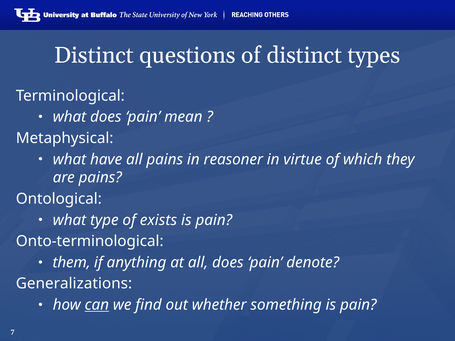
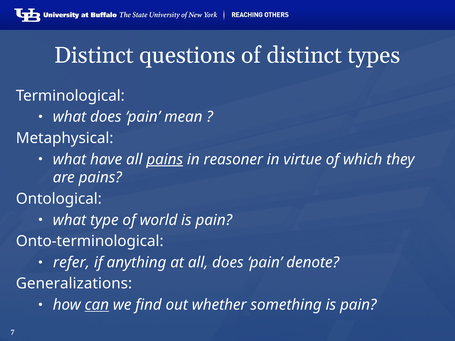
pains at (165, 160) underline: none -> present
exists: exists -> world
them: them -> refer
